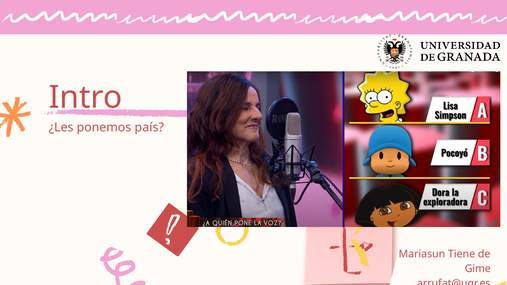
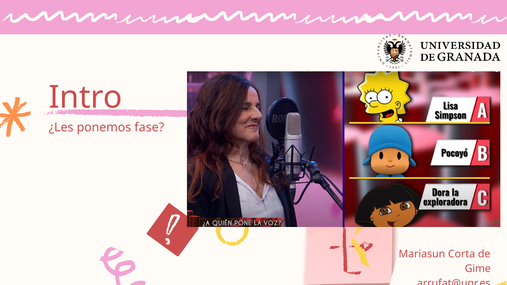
país: país -> fase
Tiene: Tiene -> Corta
